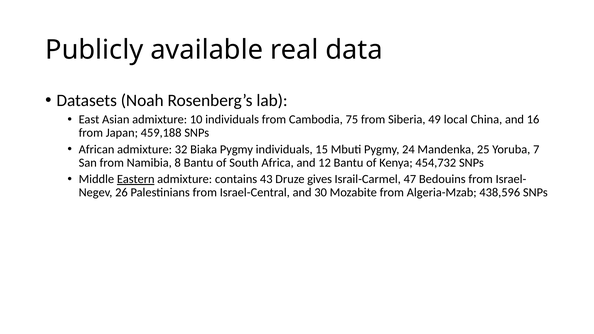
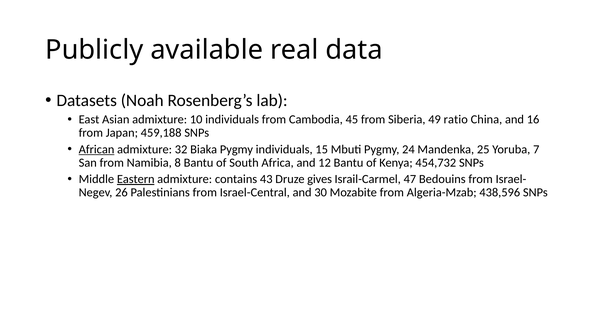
75: 75 -> 45
local: local -> ratio
African underline: none -> present
